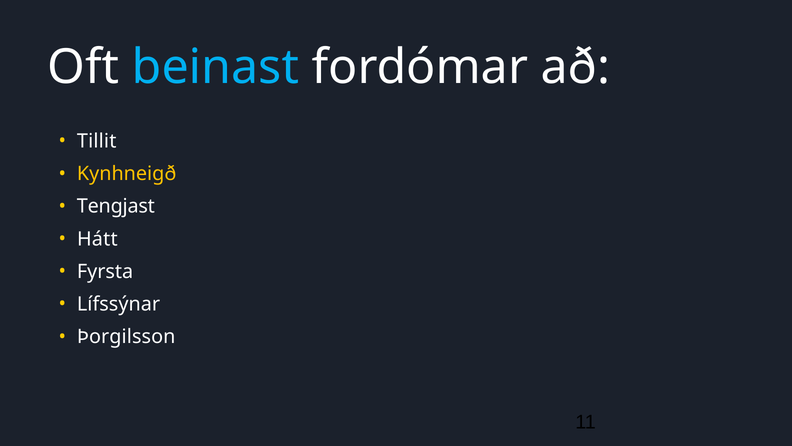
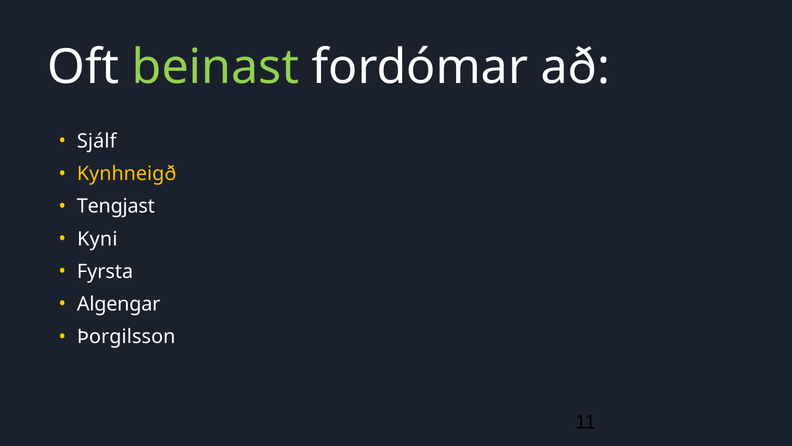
beinast colour: light blue -> light green
Tillit: Tillit -> Sjálf
Hátt: Hátt -> Kyni
Lífssýnar: Lífssýnar -> Algengar
